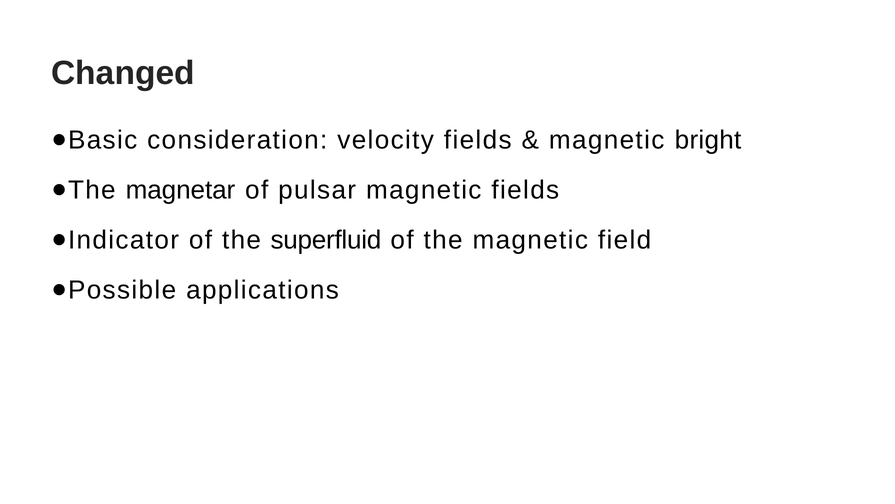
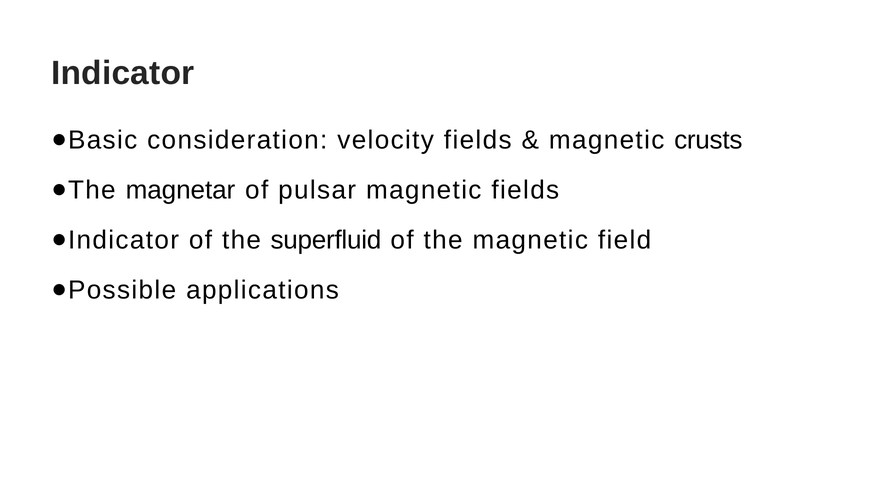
Changed: Changed -> Indicator
bright: bright -> crusts
